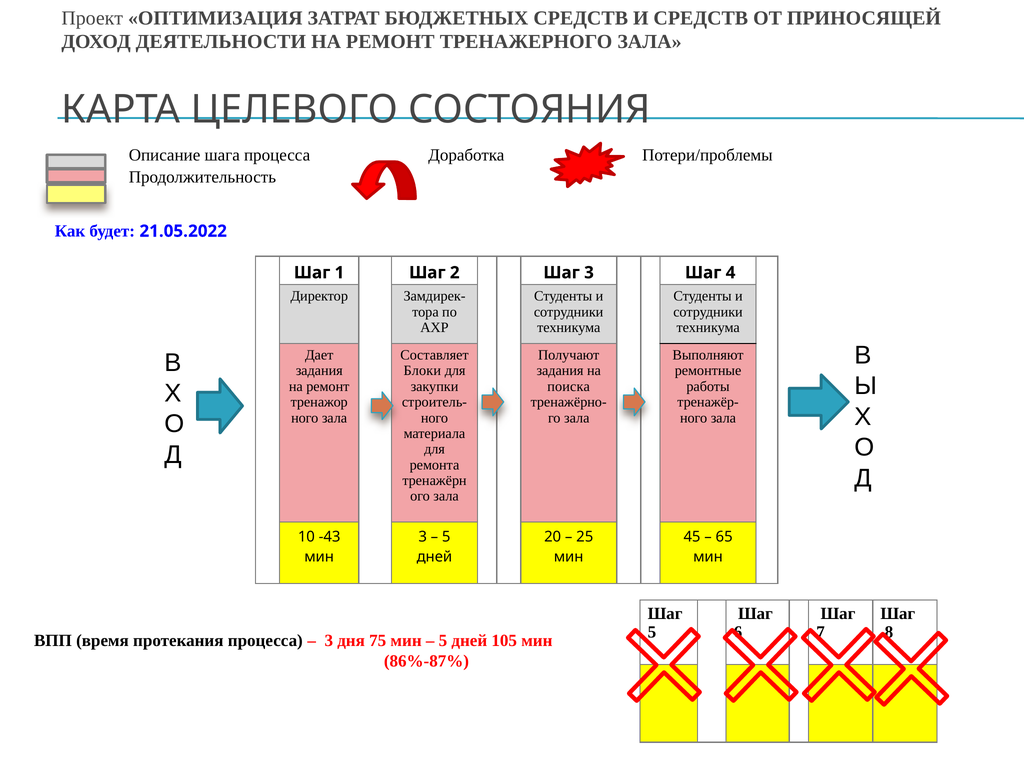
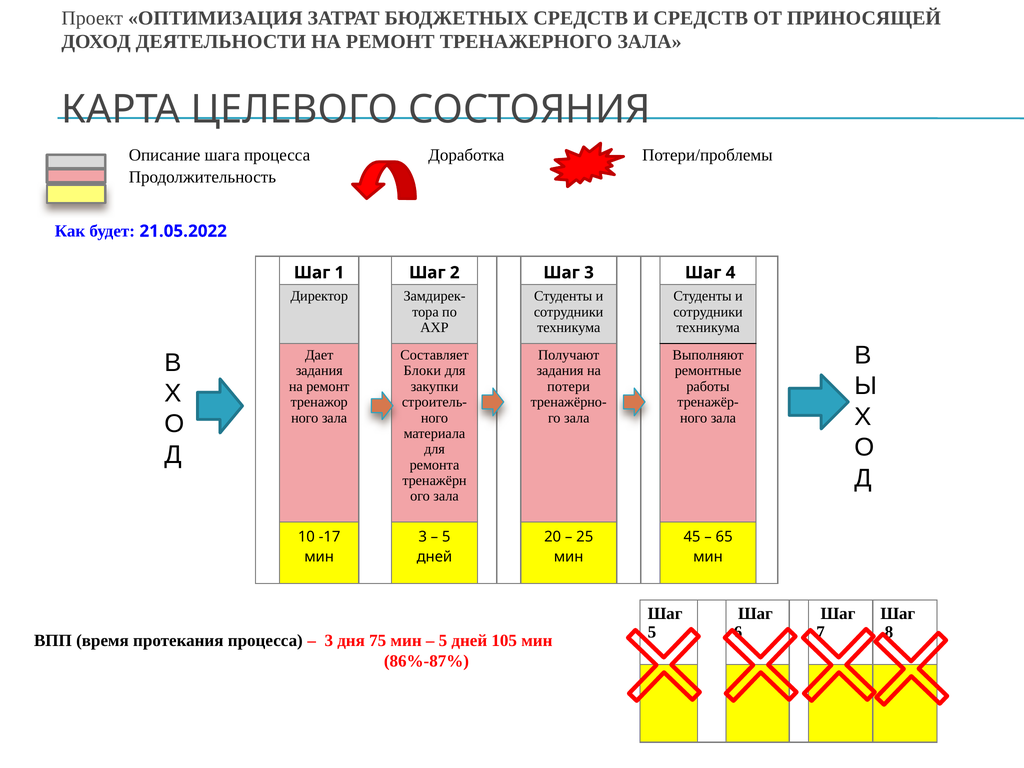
поиска: поиска -> потери
-43: -43 -> -17
